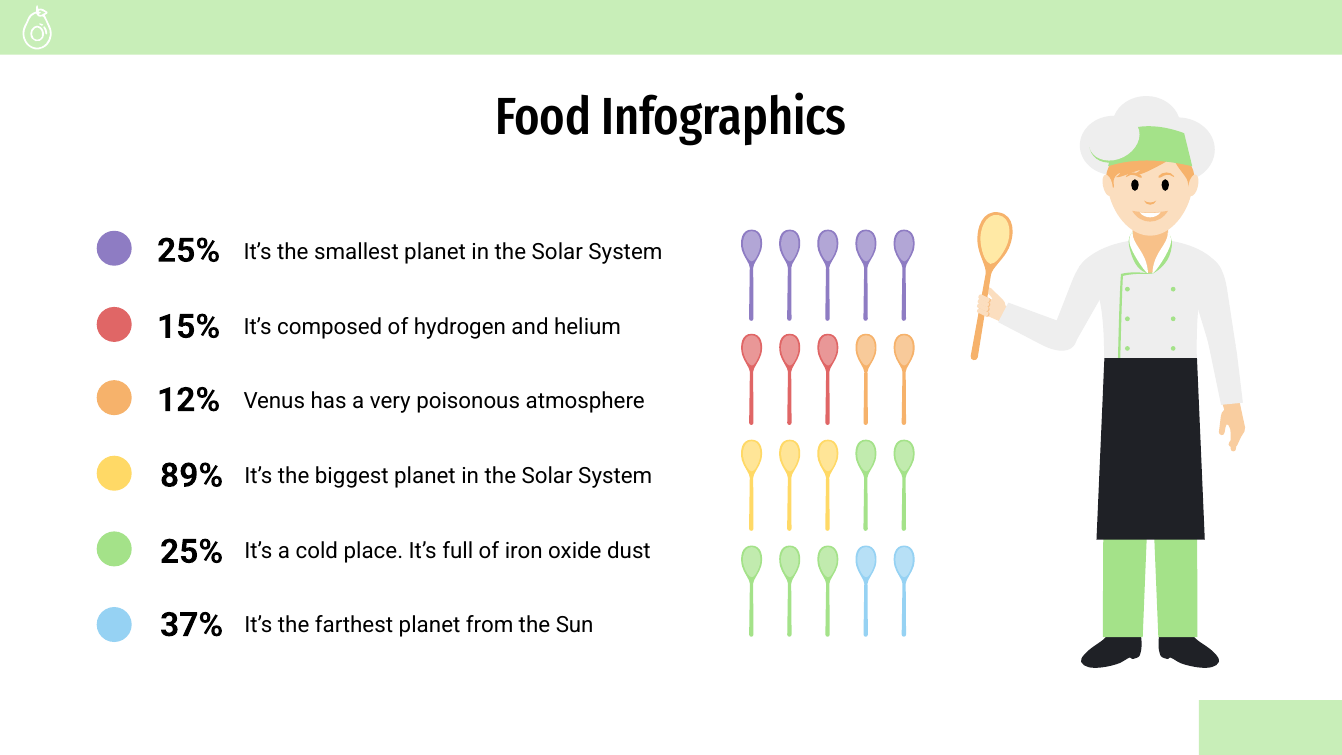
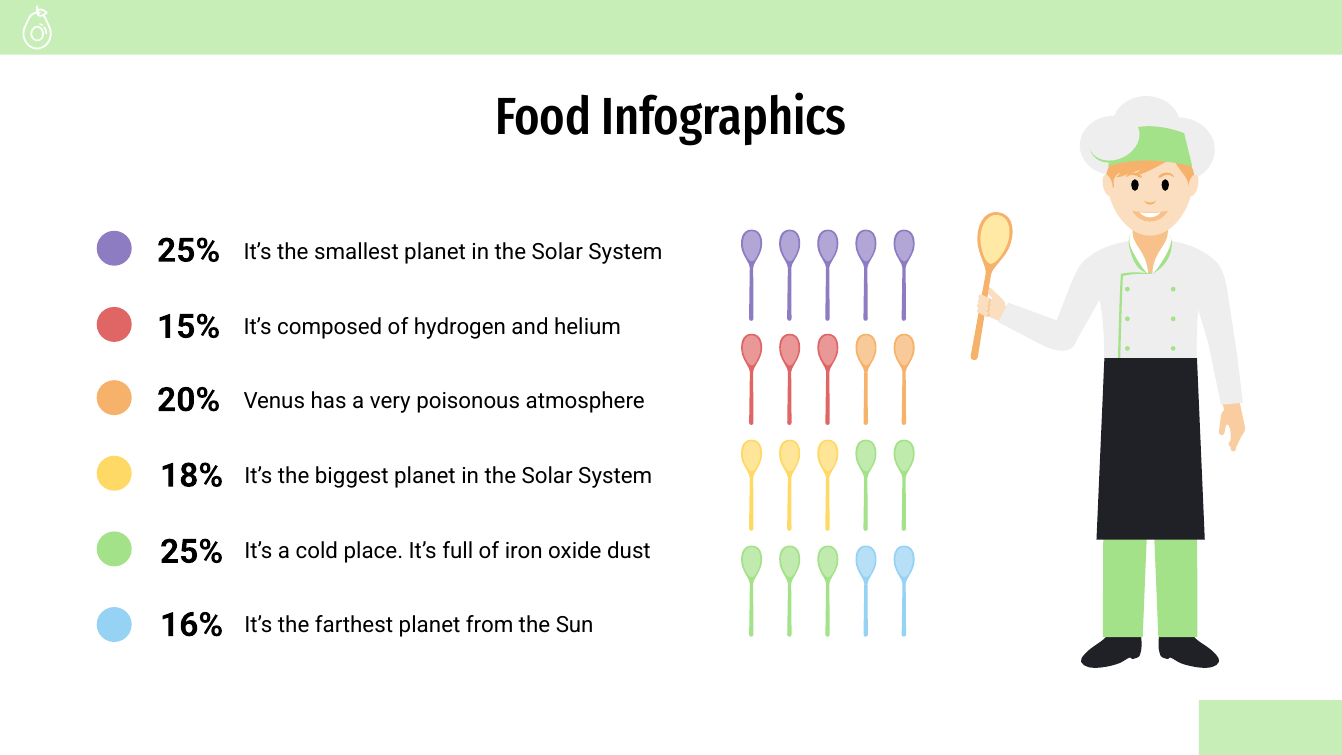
12%: 12% -> 20%
89%: 89% -> 18%
37%: 37% -> 16%
